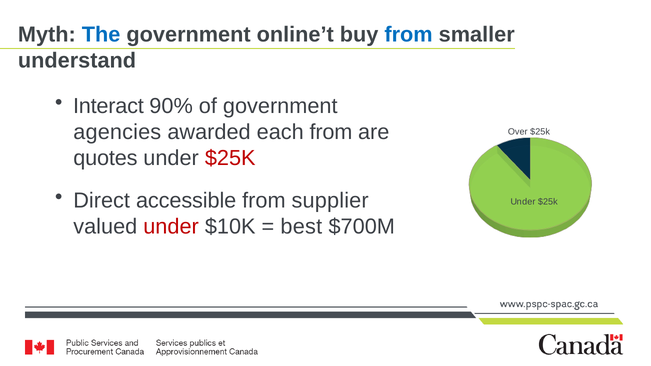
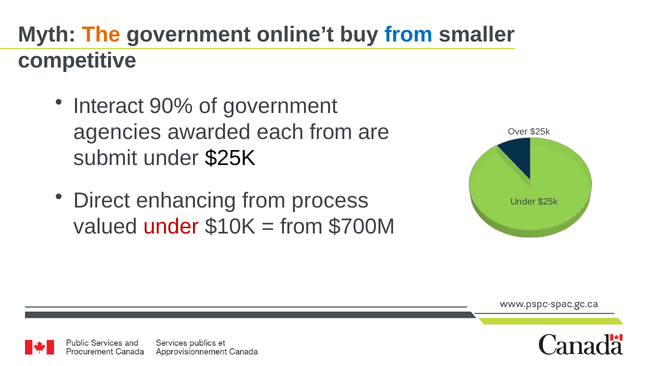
The colour: blue -> orange
understand: understand -> competitive
quotes: quotes -> submit
$25K at (230, 158) colour: red -> black
accessible: accessible -> enhancing
supplier: supplier -> process
best at (301, 227): best -> from
